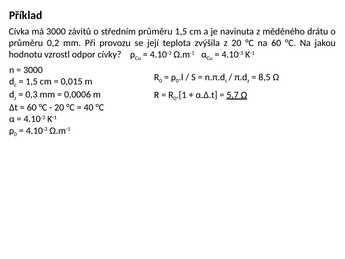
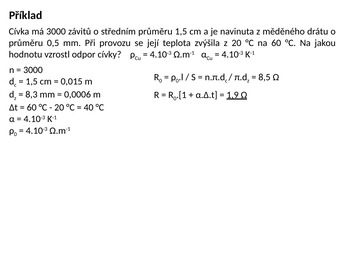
0,2: 0,2 -> 0,5
0,3: 0,3 -> 8,3
5,7: 5,7 -> 1,9
